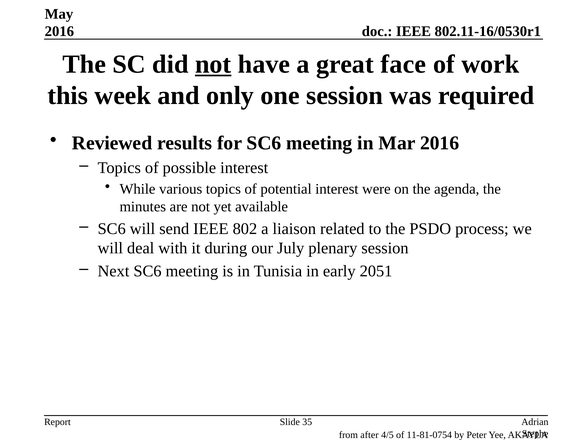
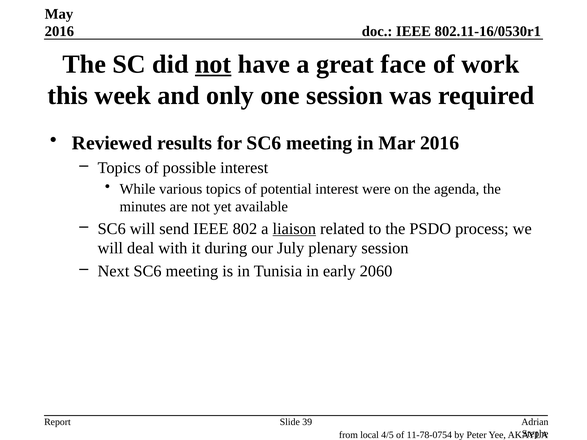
liaison underline: none -> present
2051: 2051 -> 2060
35: 35 -> 39
after: after -> local
11-81-0754: 11-81-0754 -> 11-78-0754
